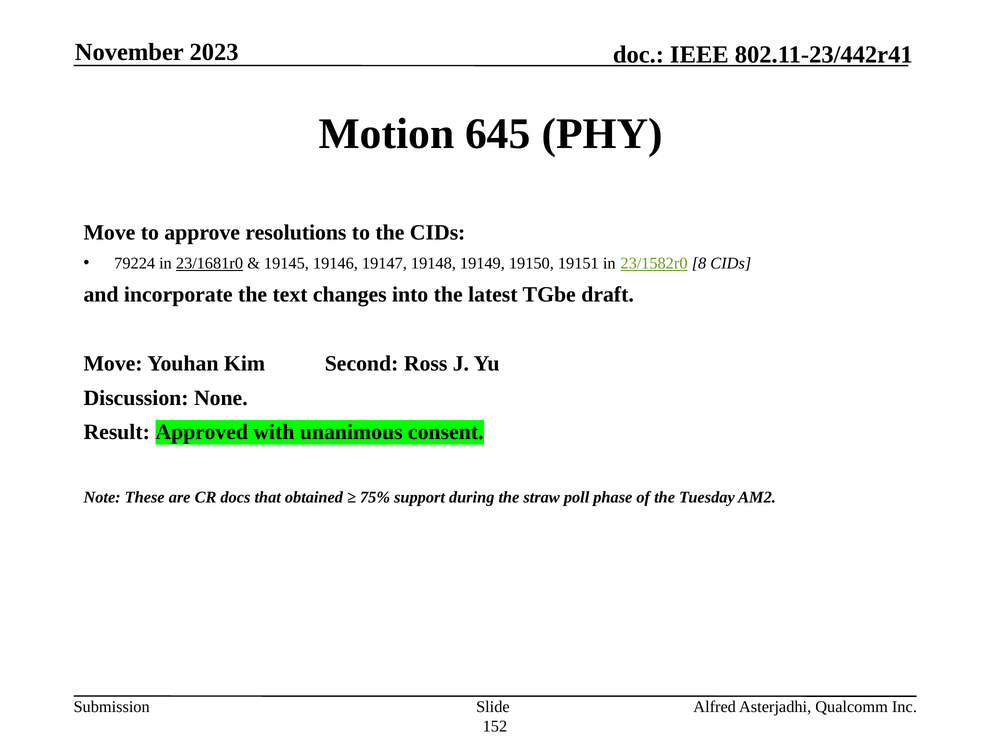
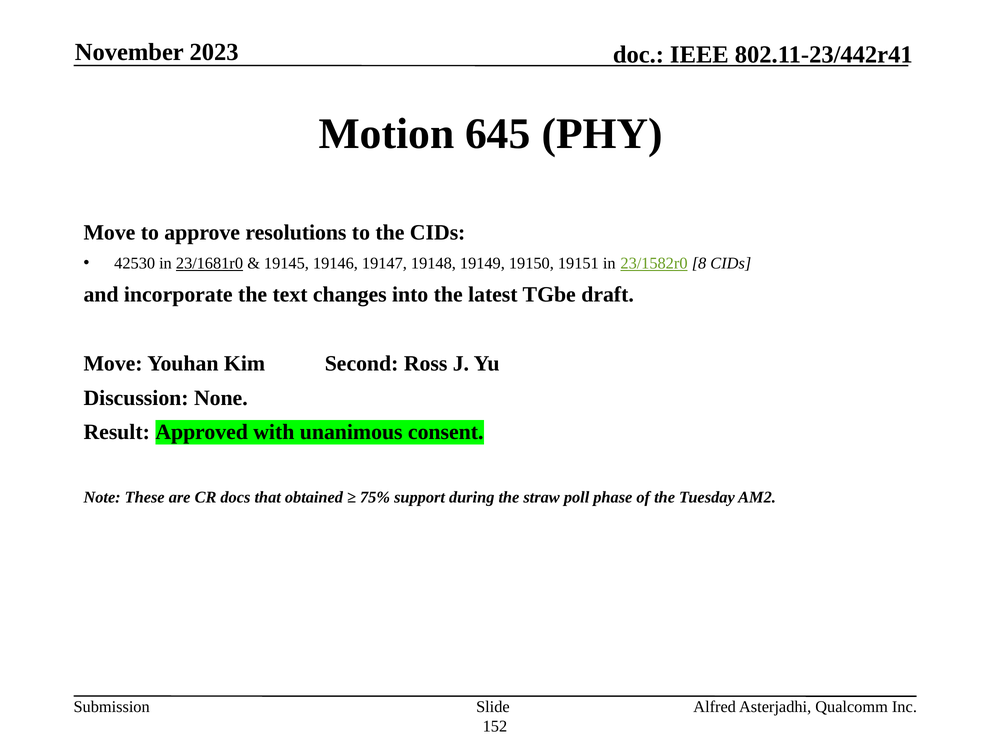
79224: 79224 -> 42530
